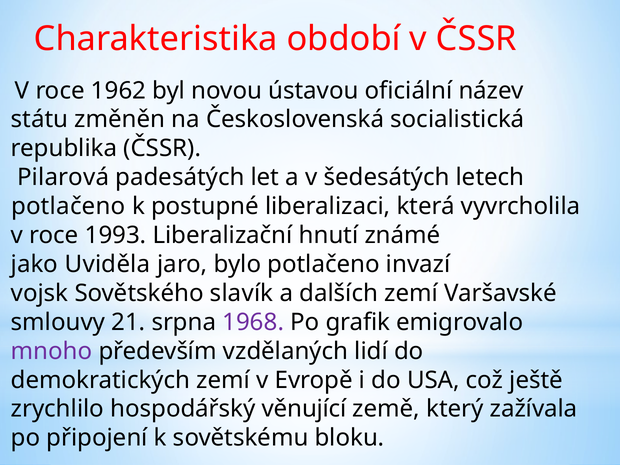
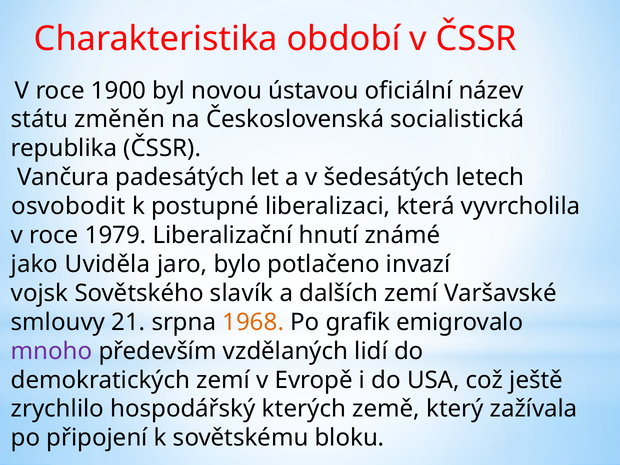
1962: 1962 -> 1900
Pilarová: Pilarová -> Vančura
potlačeno at (68, 206): potlačeno -> osvobodit
1993: 1993 -> 1979
1968 colour: purple -> orange
věnující: věnující -> kterých
